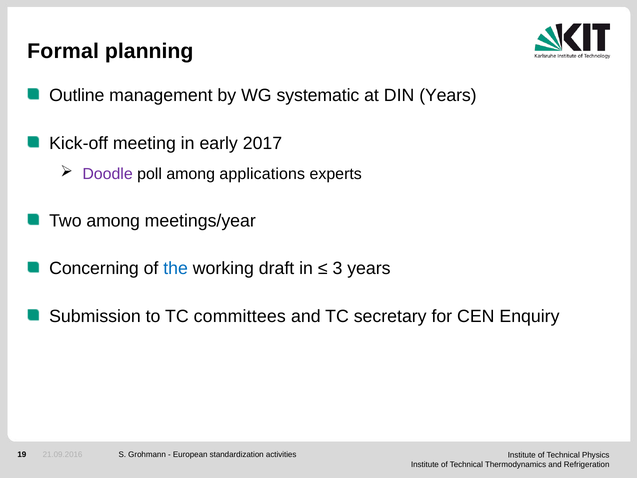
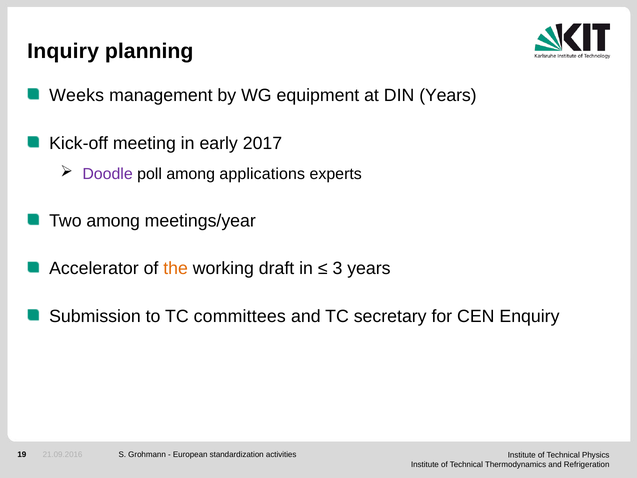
Formal: Formal -> Inquiry
Outline: Outline -> Weeks
systematic: systematic -> equipment
Concerning: Concerning -> Accelerator
the colour: blue -> orange
